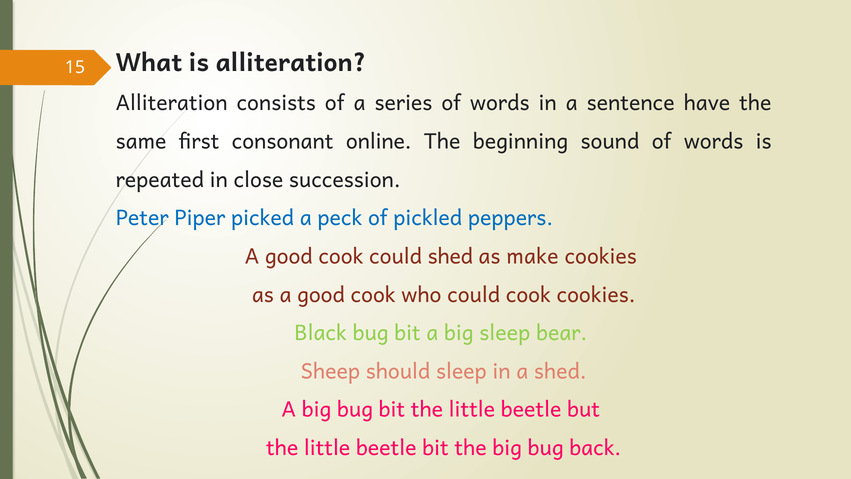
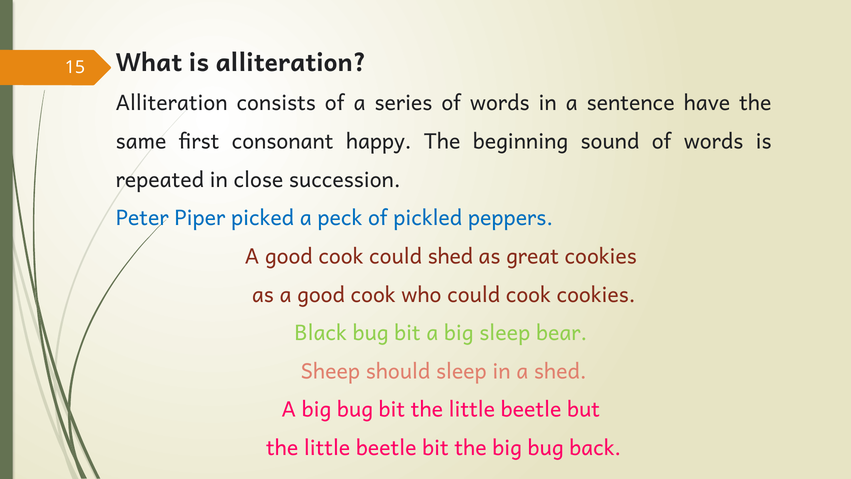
online: online -> happy
make: make -> great
